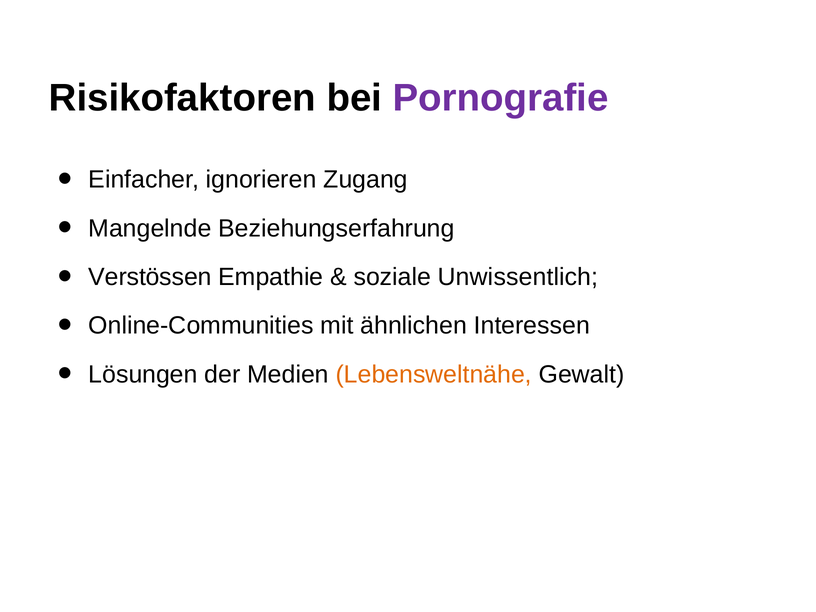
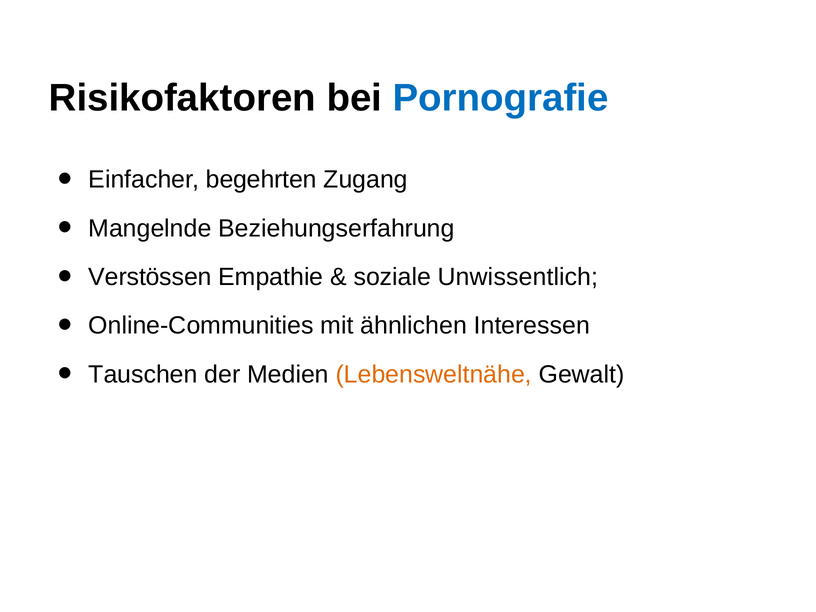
Pornografie colour: purple -> blue
ignorieren: ignorieren -> begehrten
Lösungen: Lösungen -> Tauschen
